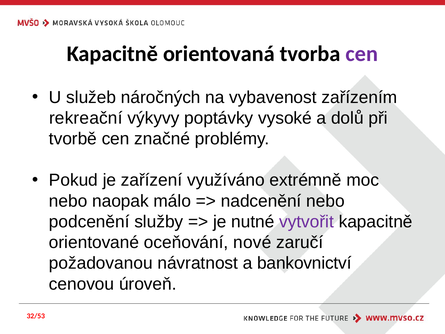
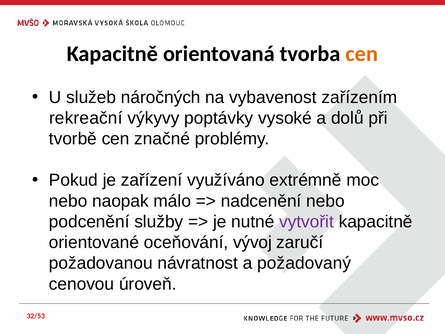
cen at (362, 54) colour: purple -> orange
nové: nové -> vývoj
bankovnictví: bankovnictví -> požadovaný
